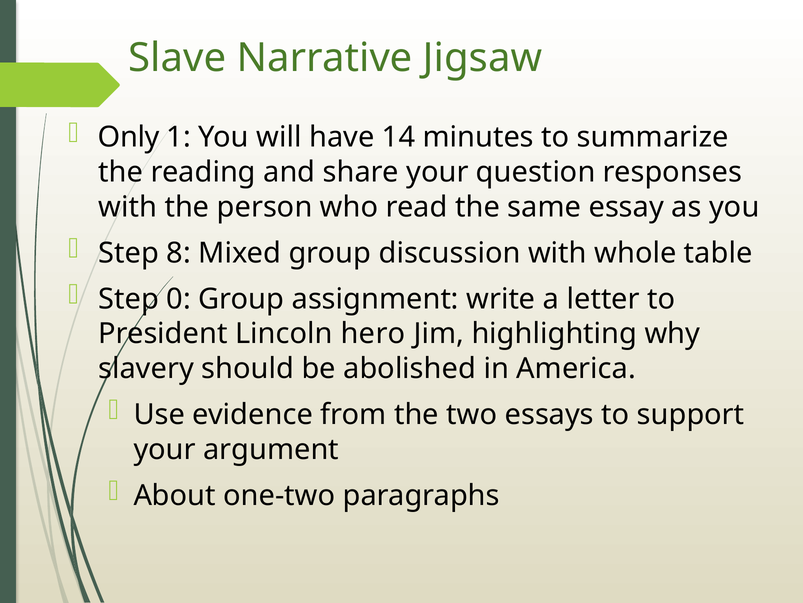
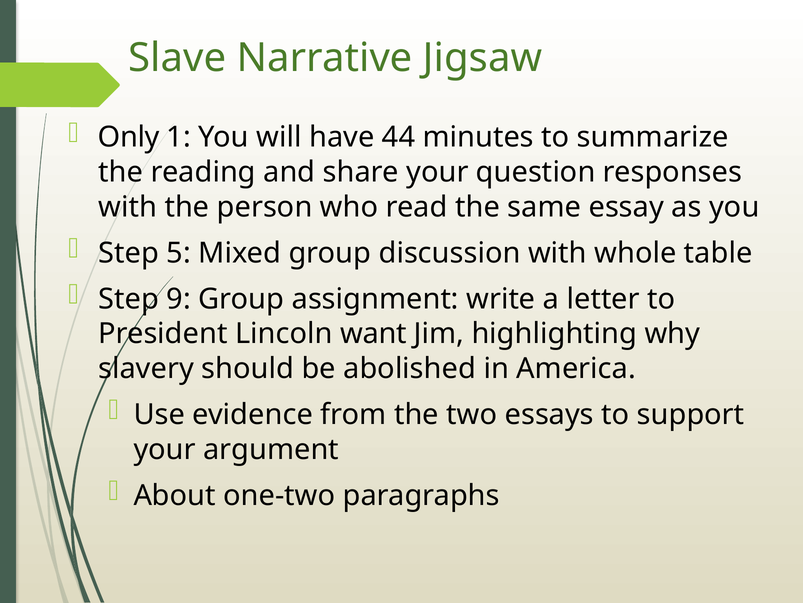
14: 14 -> 44
8: 8 -> 5
0: 0 -> 9
hero: hero -> want
